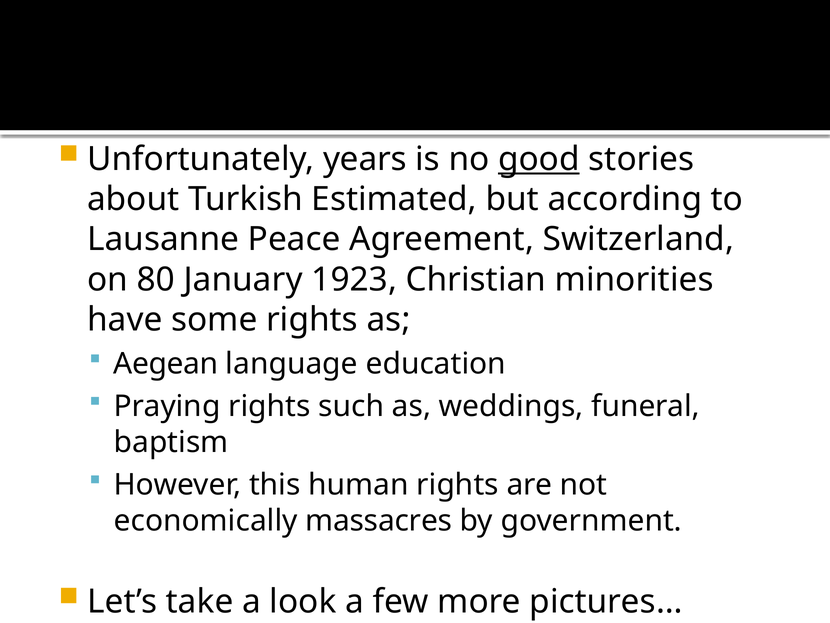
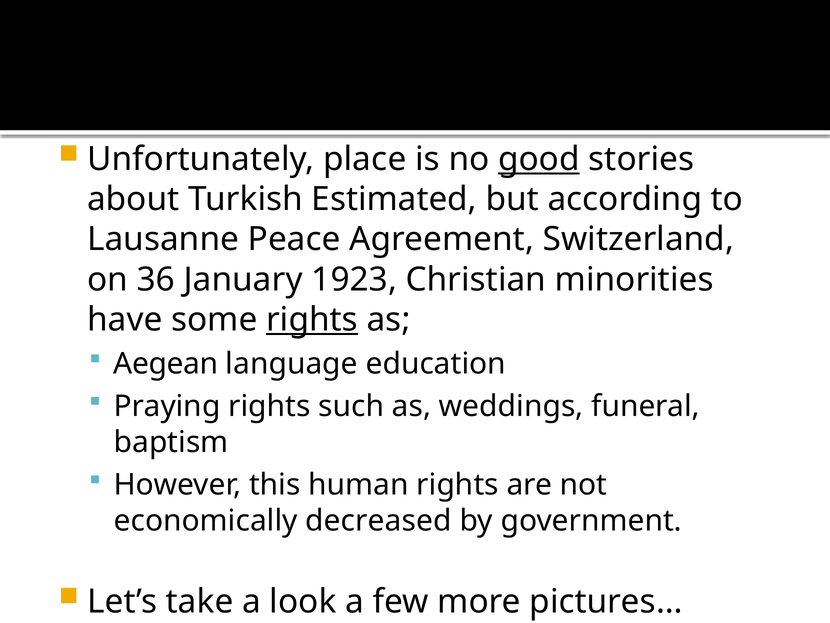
years: years -> place
80: 80 -> 36
rights at (312, 319) underline: none -> present
massacres: massacres -> decreased
